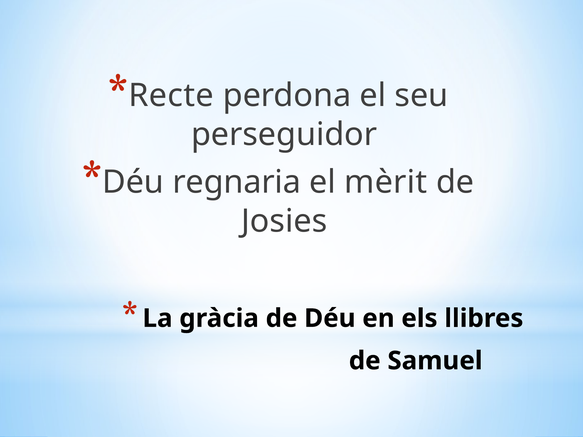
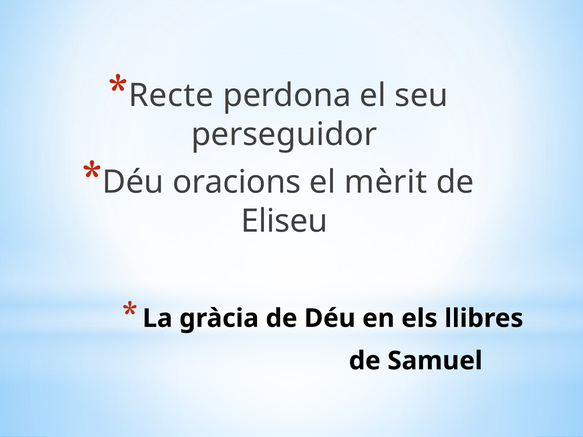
regnaria: regnaria -> oracions
Josies: Josies -> Eliseu
